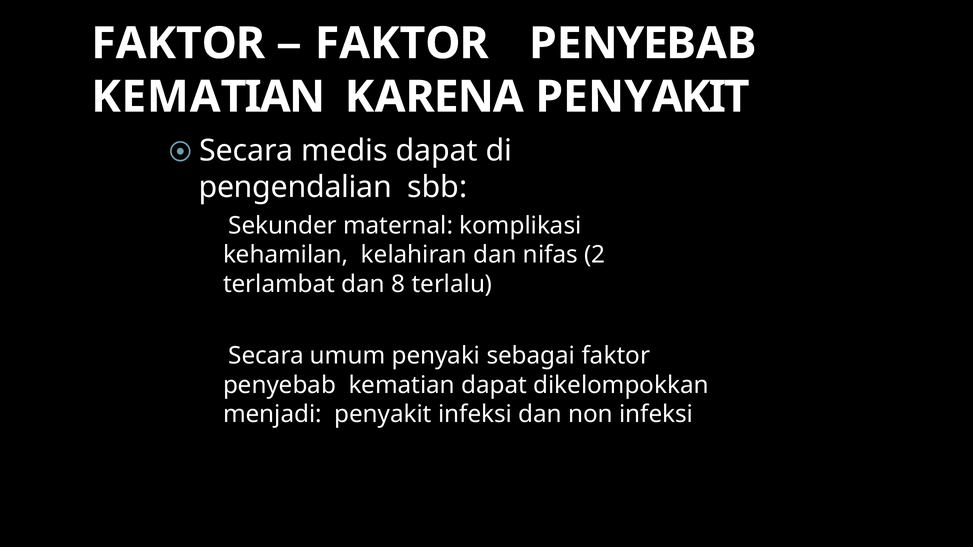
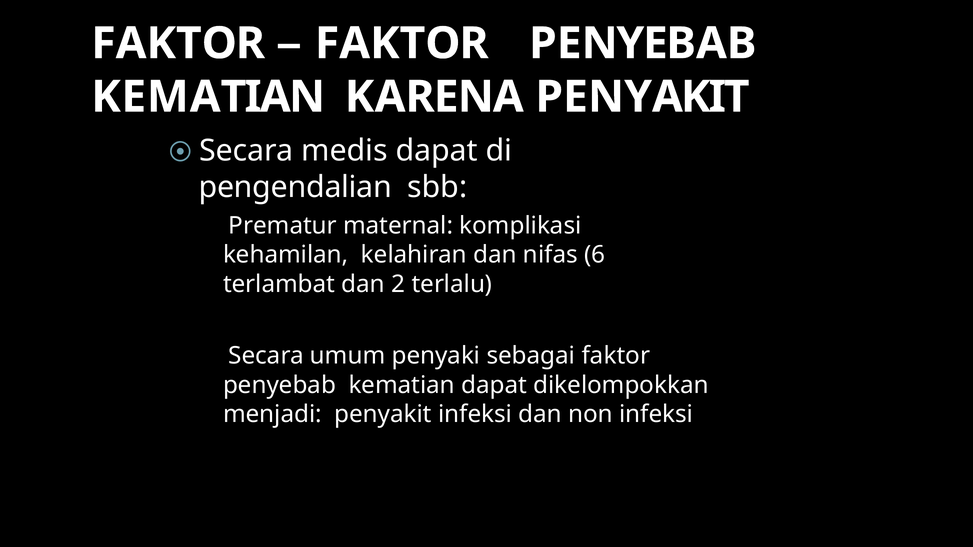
Sekunder: Sekunder -> Prematur
2: 2 -> 6
8: 8 -> 2
